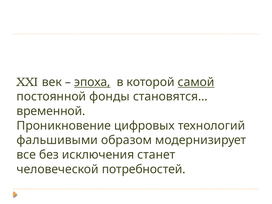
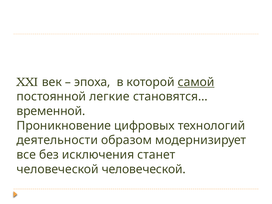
эпоха underline: present -> none
фонды: фонды -> легкие
фальшивыми: фальшивыми -> деятельности
человеческой потребностей: потребностей -> человеческой
